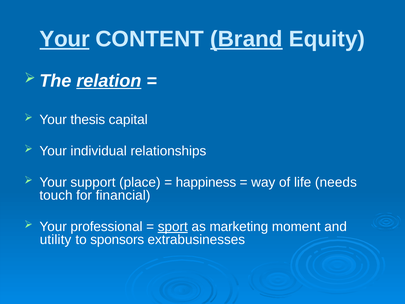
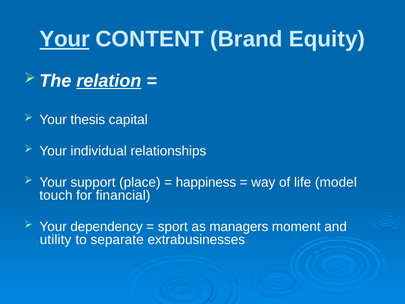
Brand underline: present -> none
needs: needs -> model
professional: professional -> dependency
sport underline: present -> none
marketing: marketing -> managers
sponsors: sponsors -> separate
